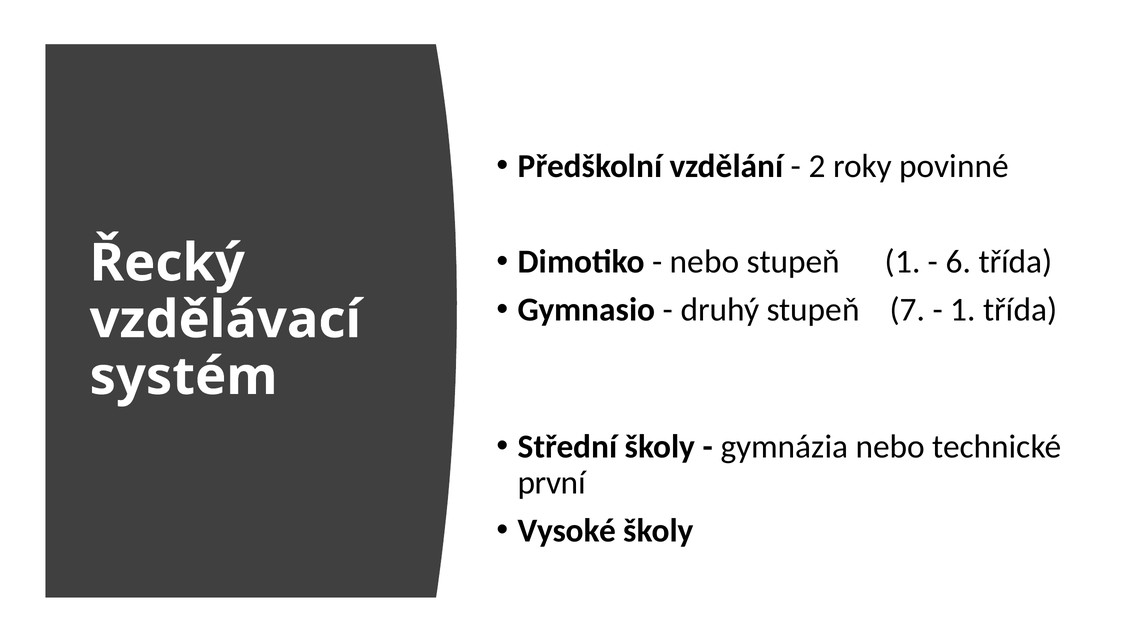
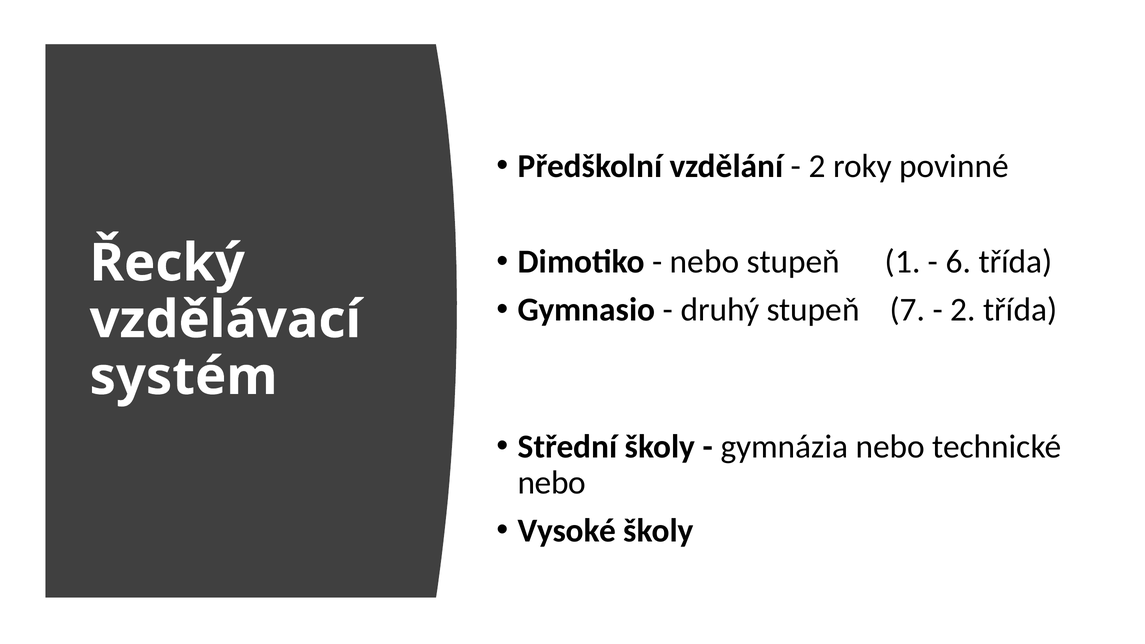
1 at (963, 310): 1 -> 2
první at (552, 483): první -> nebo
